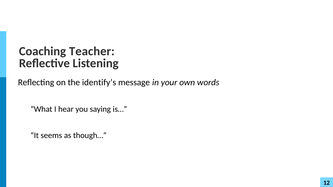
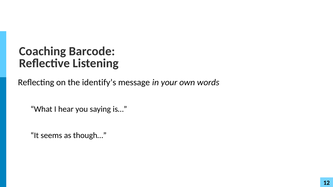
Teacher: Teacher -> Barcode
